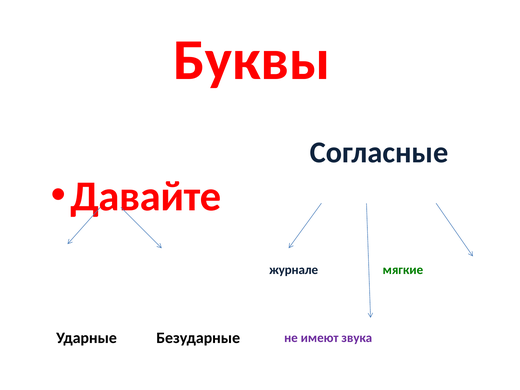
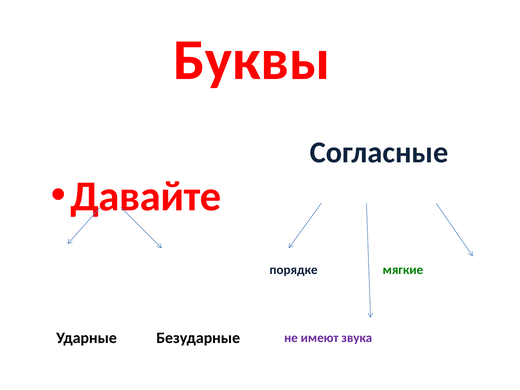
журнале: журнале -> порядке
